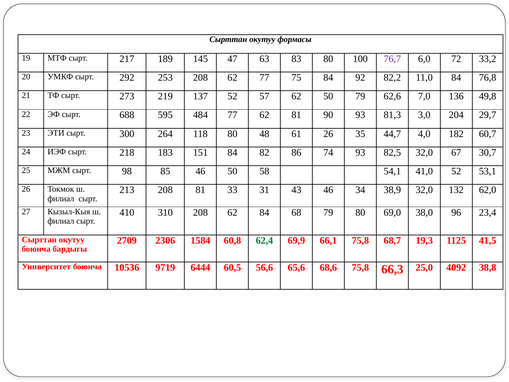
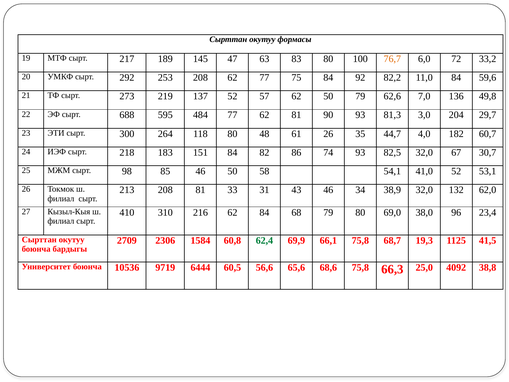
76,7 colour: purple -> orange
76,8: 76,8 -> 59,6
310 208: 208 -> 216
